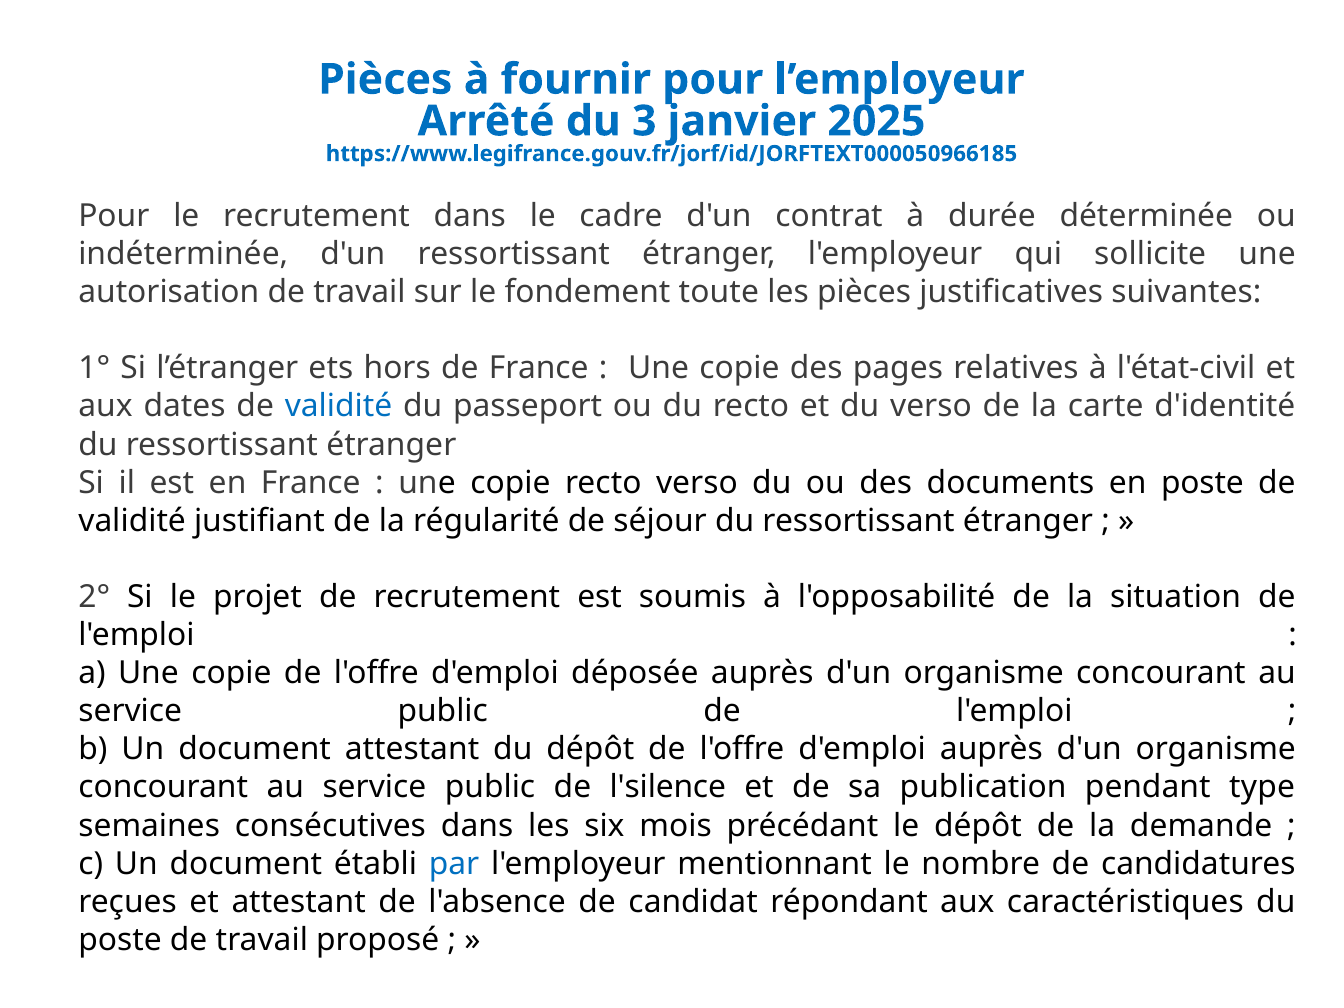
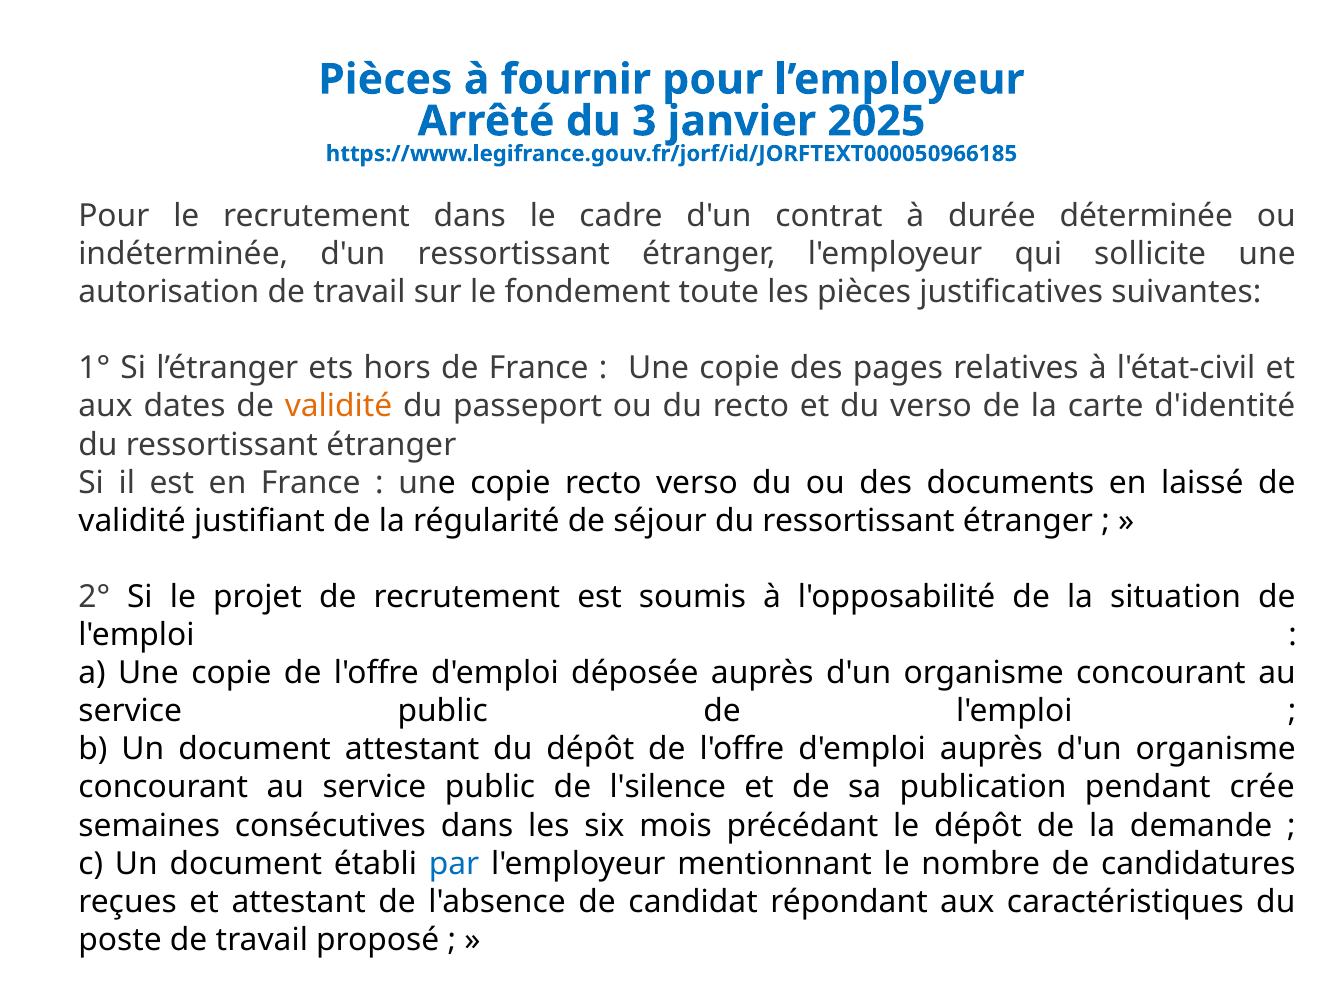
validité at (338, 406) colour: blue -> orange
en poste: poste -> laissé
type: type -> crée
